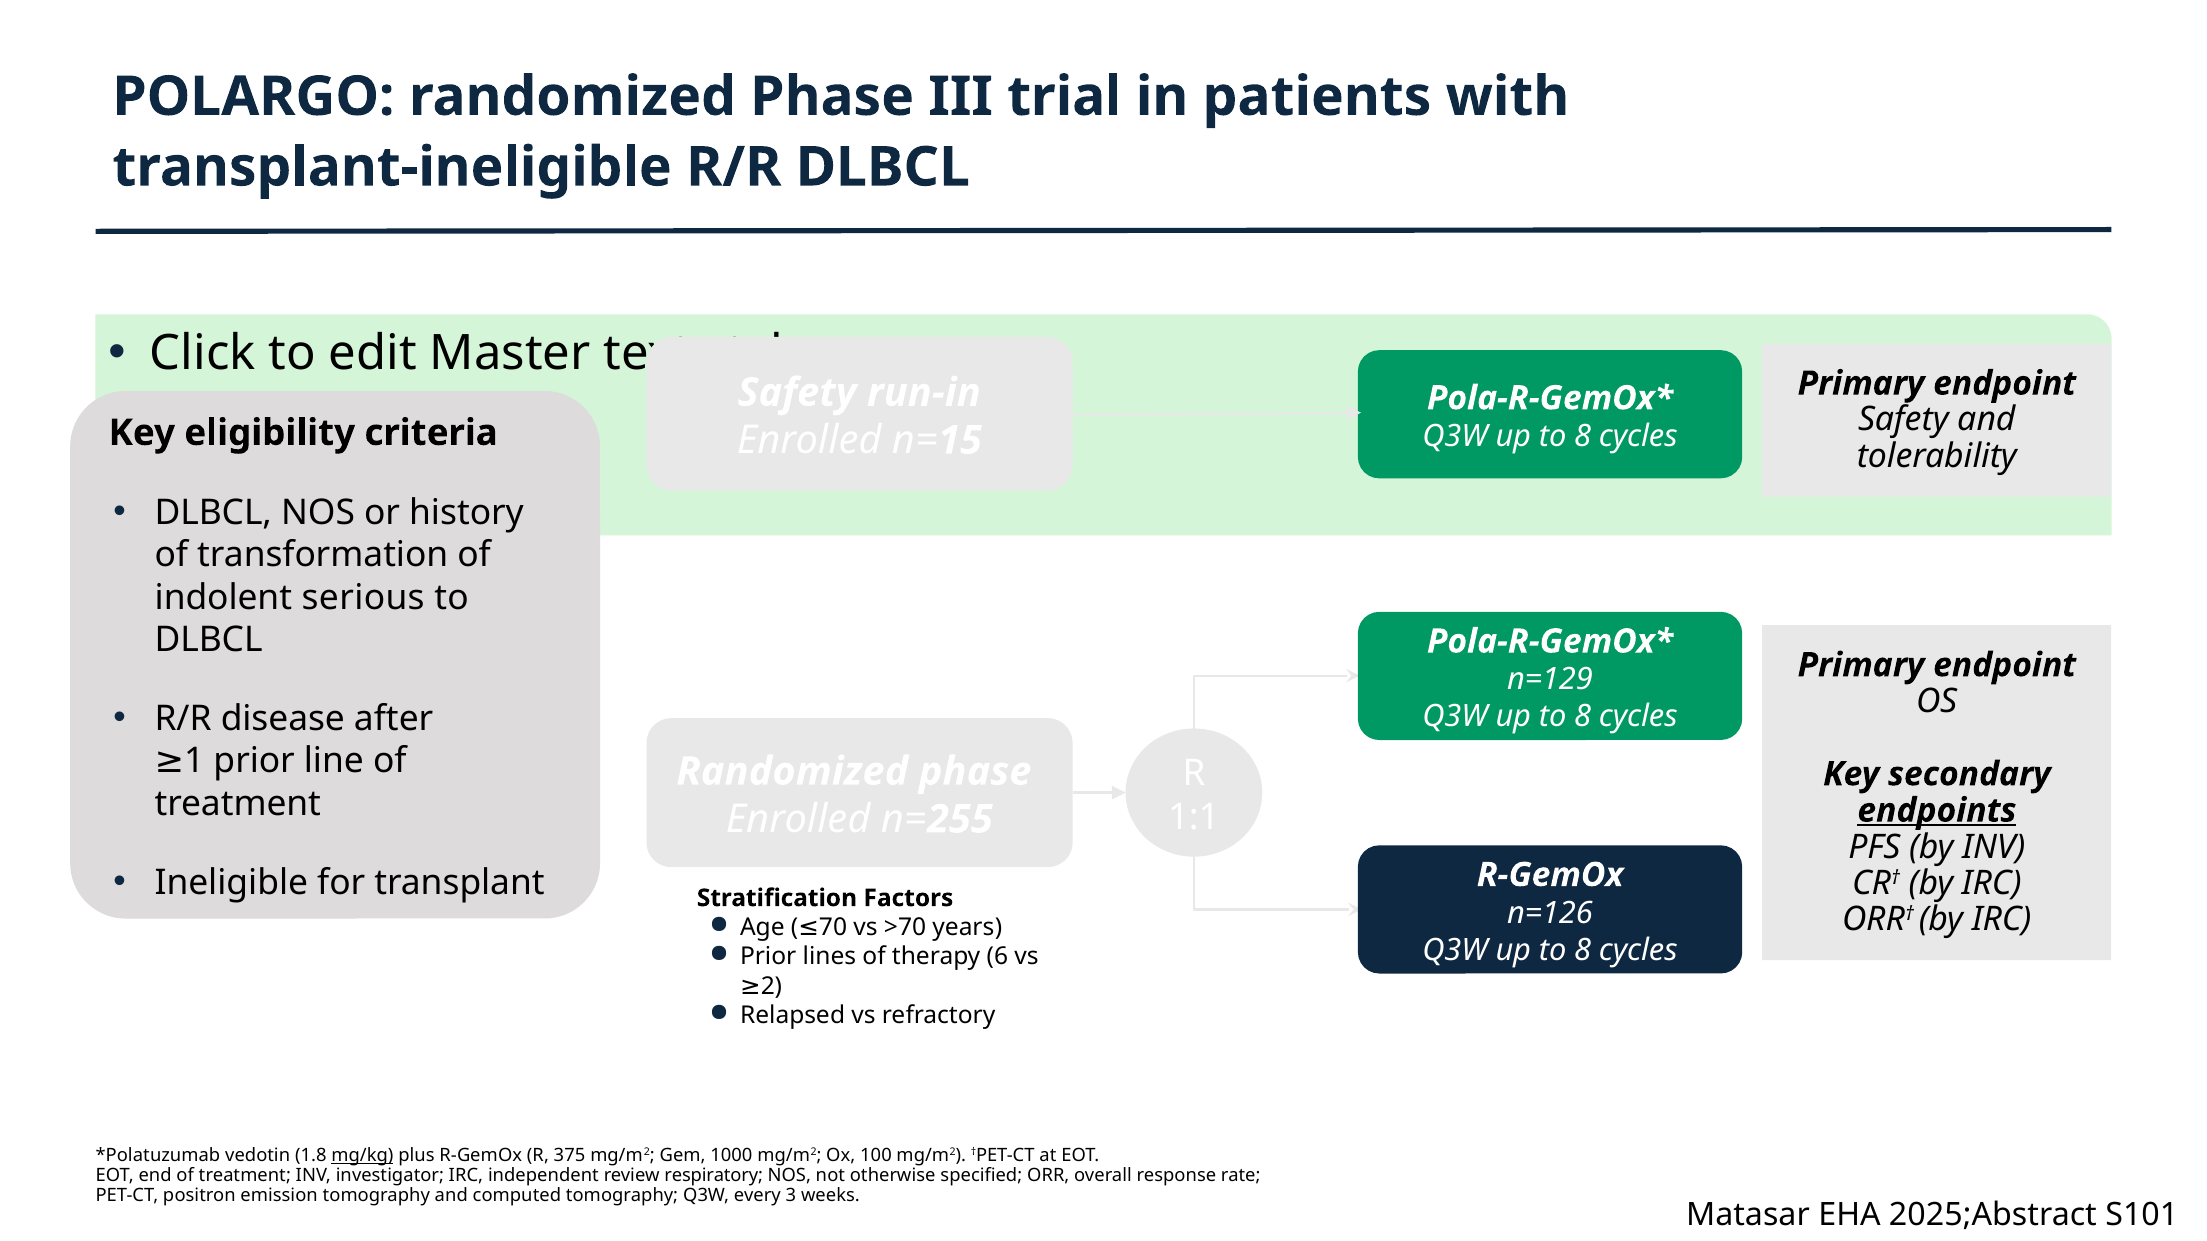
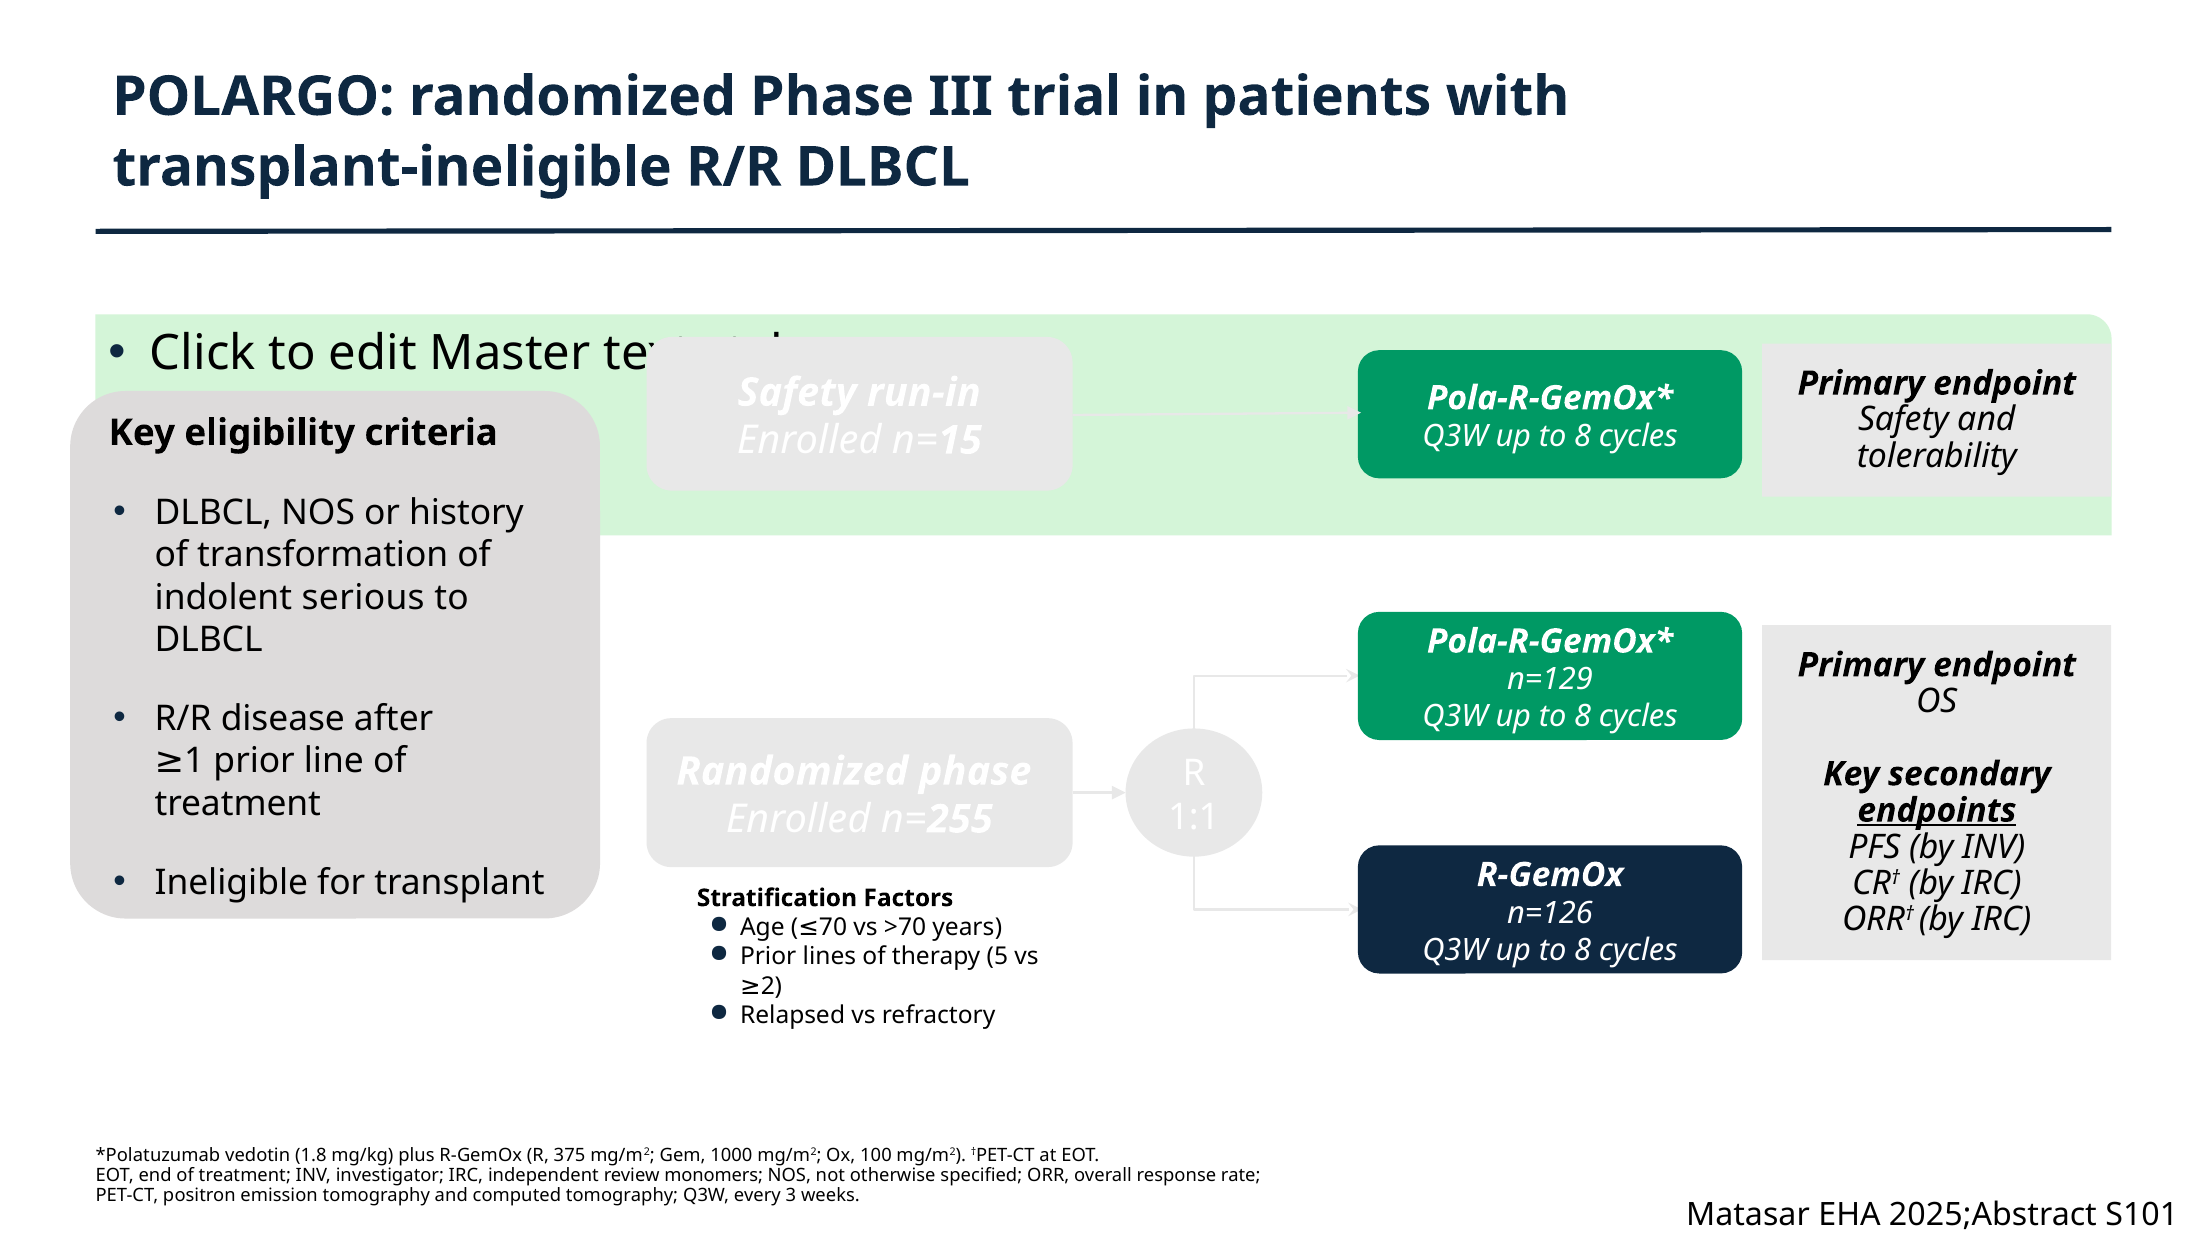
6: 6 -> 5
mg/kg underline: present -> none
respiratory: respiratory -> monomers
